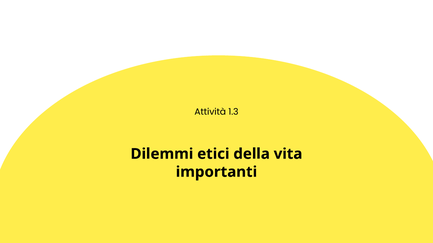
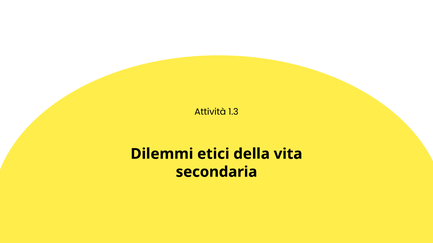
importanti: importanti -> secondaria
